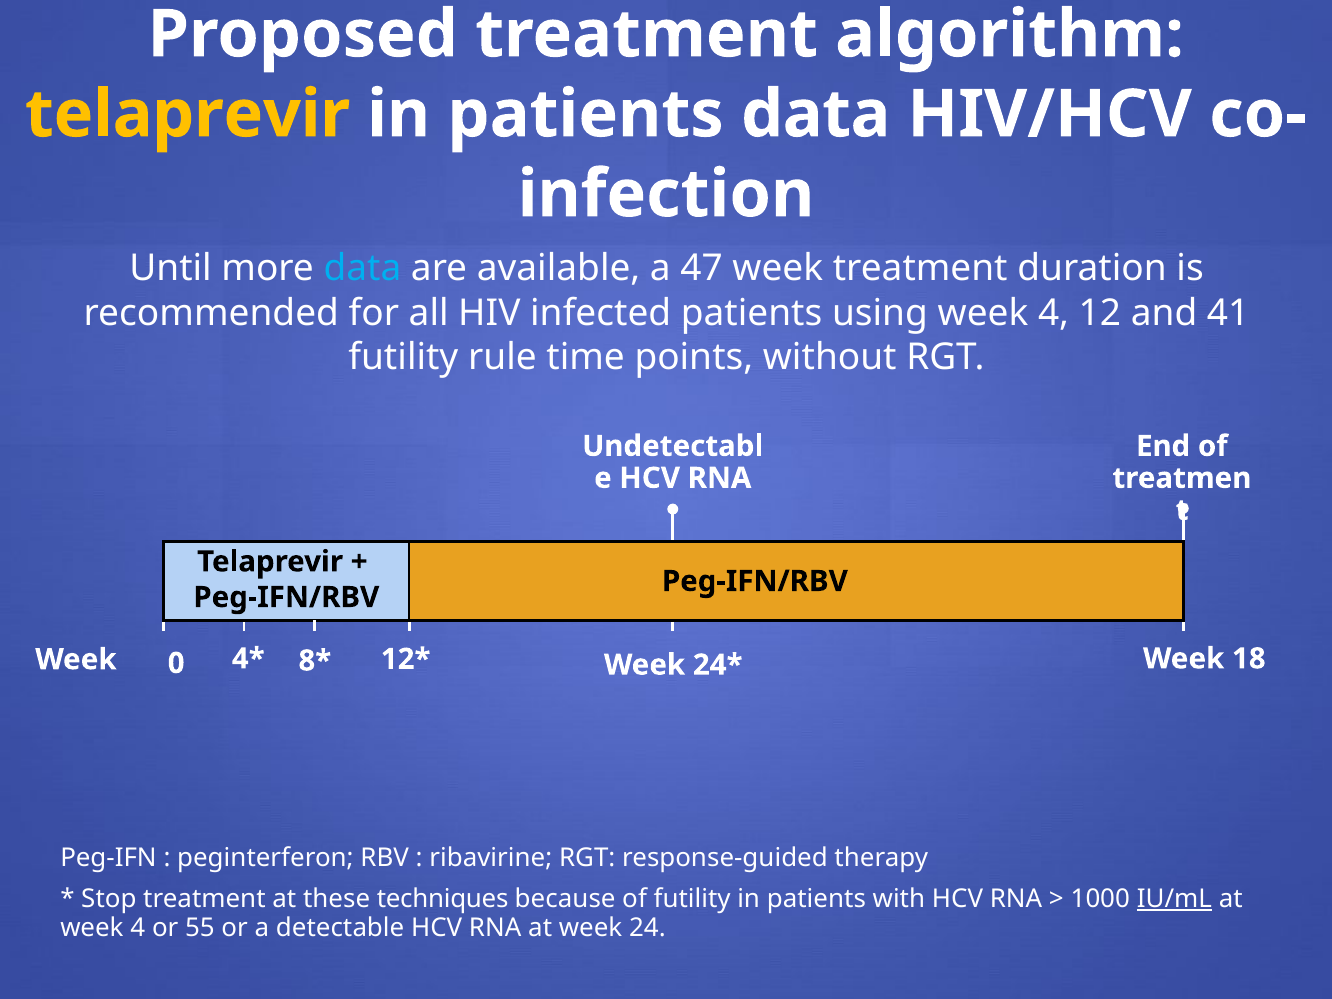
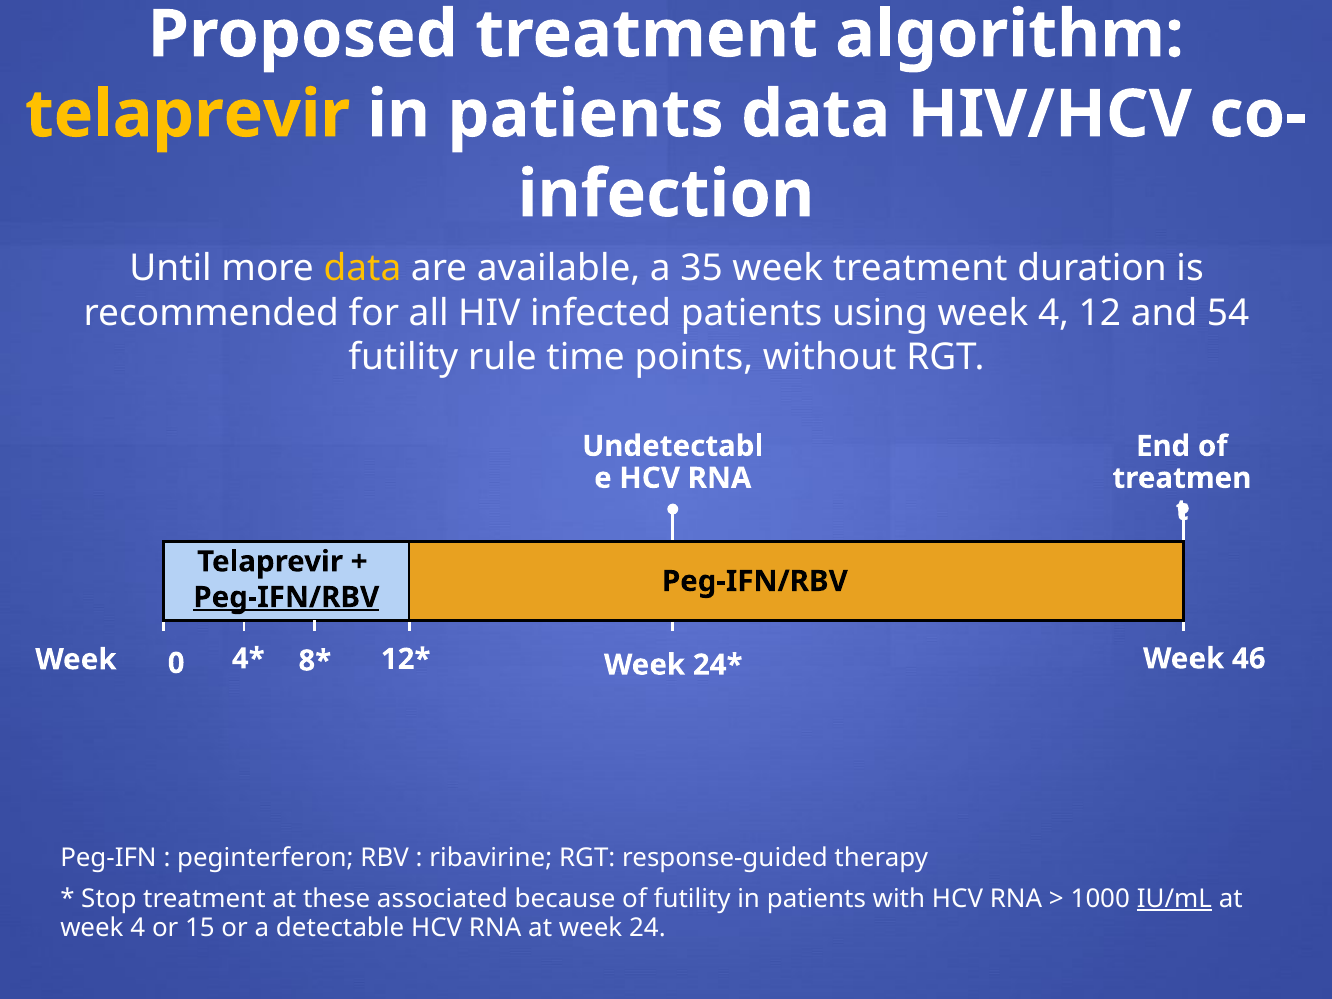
data at (362, 269) colour: light blue -> yellow
47: 47 -> 35
41: 41 -> 54
Peg-IFN/RBV at (286, 597) underline: none -> present
18: 18 -> 46
techniques: techniques -> associated
55: 55 -> 15
